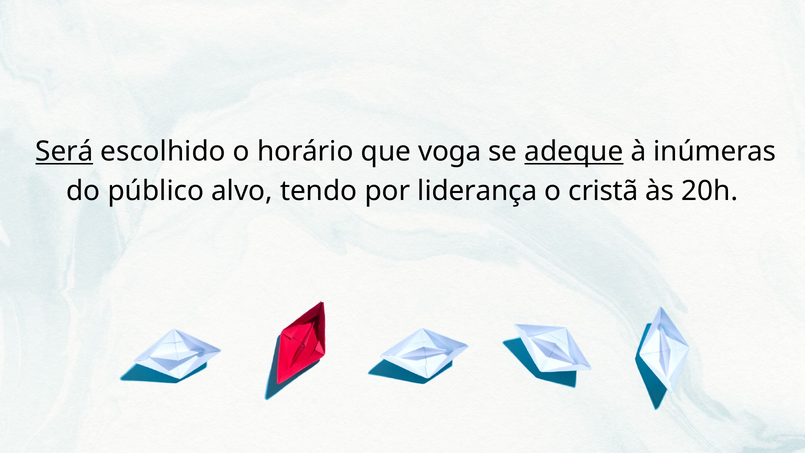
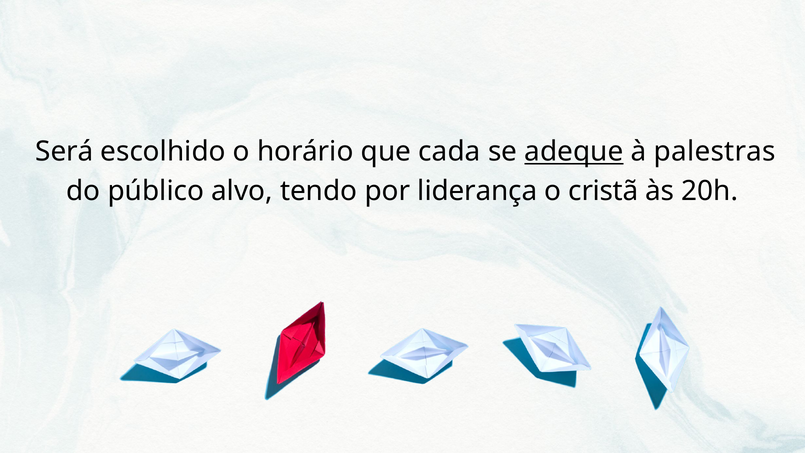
Será underline: present -> none
voga: voga -> cada
inúmeras: inúmeras -> palestras
